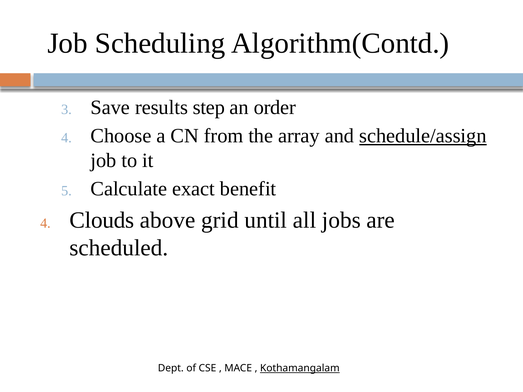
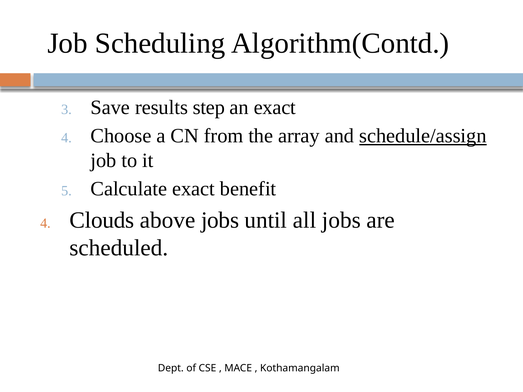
an order: order -> exact
above grid: grid -> jobs
Kothamangalam underline: present -> none
